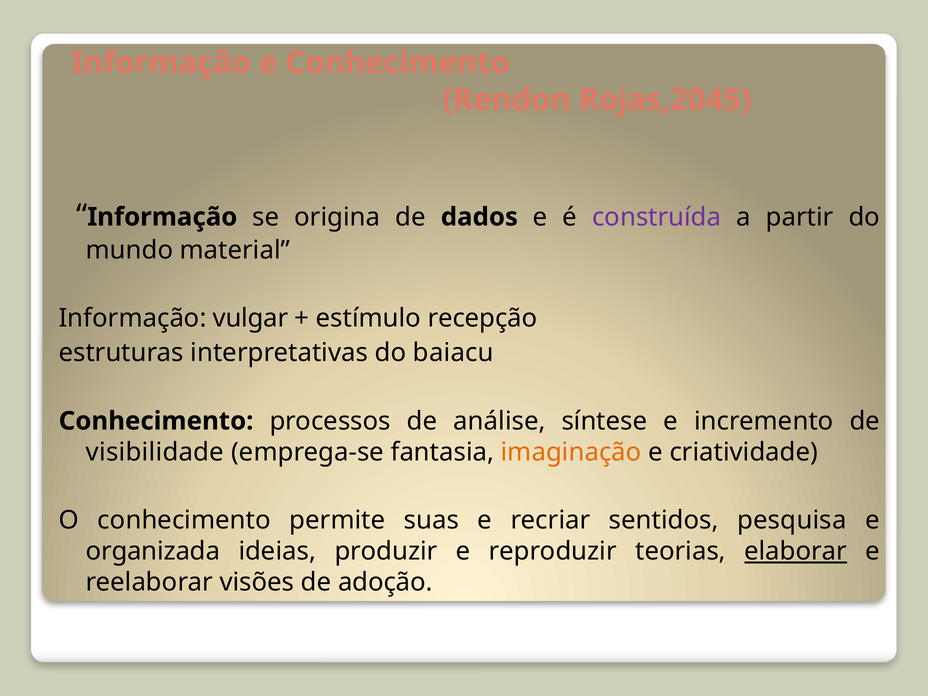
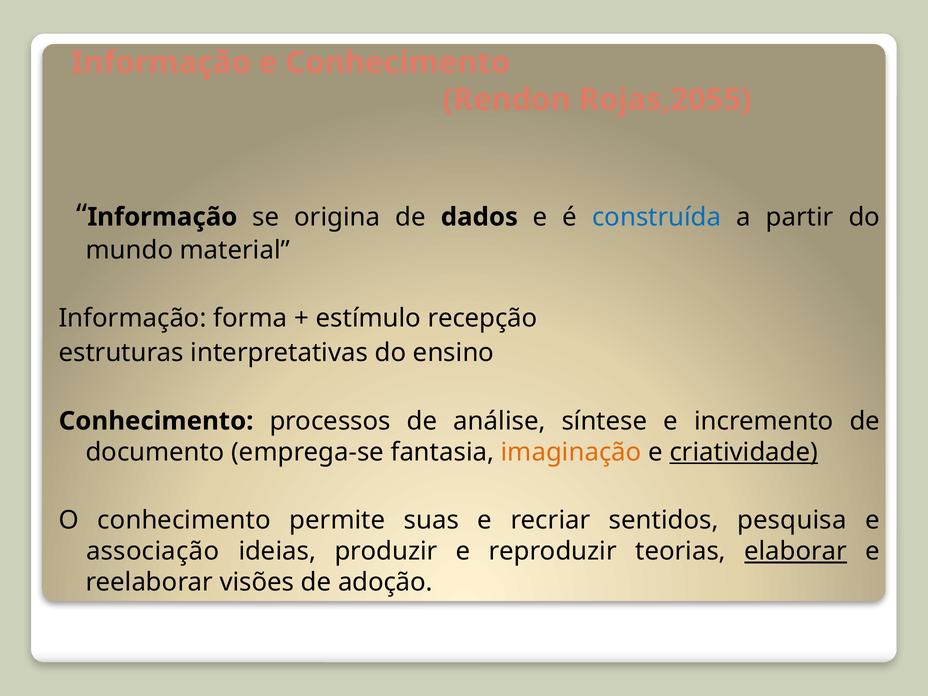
Rojas,2045: Rojas,2045 -> Rojas,2055
construída colour: purple -> blue
vulgar: vulgar -> forma
baiacu: baiacu -> ensino
visibilidade: visibilidade -> documento
criatividade underline: none -> present
organizada: organizada -> associação
